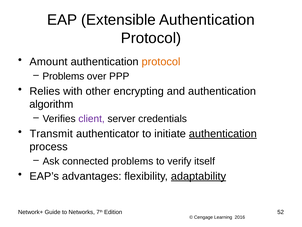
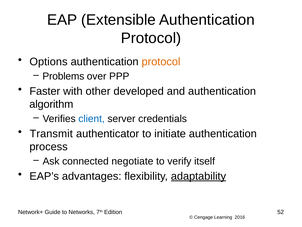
Amount: Amount -> Options
Relies: Relies -> Faster
encrypting: encrypting -> developed
client colour: purple -> blue
authentication at (223, 133) underline: present -> none
connected problems: problems -> negotiate
